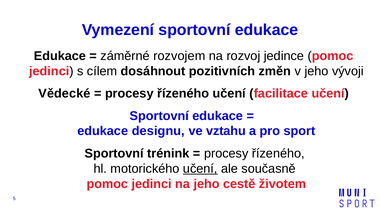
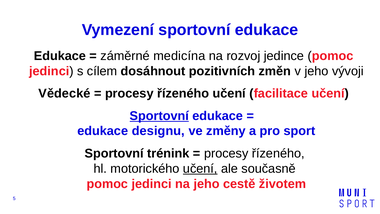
rozvojem: rozvojem -> medicína
Sportovní at (159, 116) underline: none -> present
vztahu: vztahu -> změny
